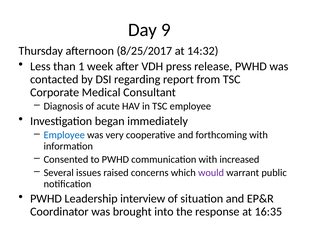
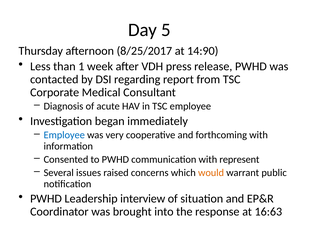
9: 9 -> 5
14:32: 14:32 -> 14:90
increased: increased -> represent
would colour: purple -> orange
16:35: 16:35 -> 16:63
